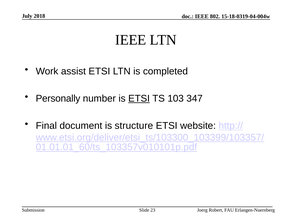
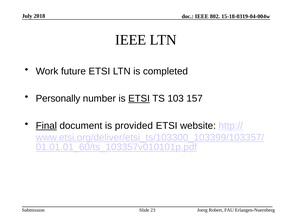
assist: assist -> future
347: 347 -> 157
Final underline: none -> present
structure: structure -> provided
